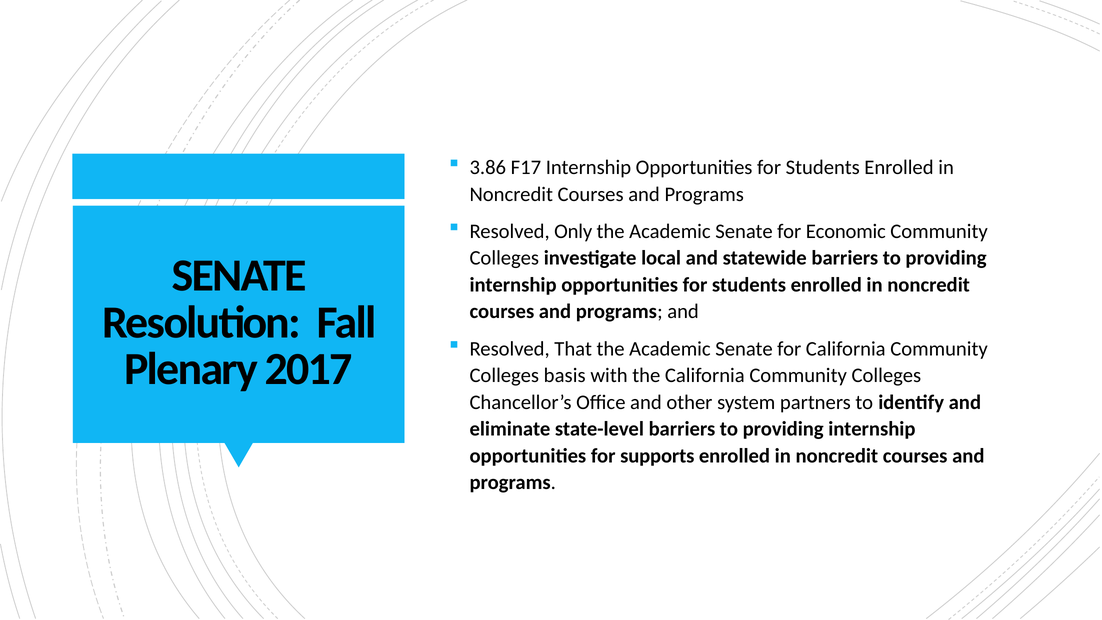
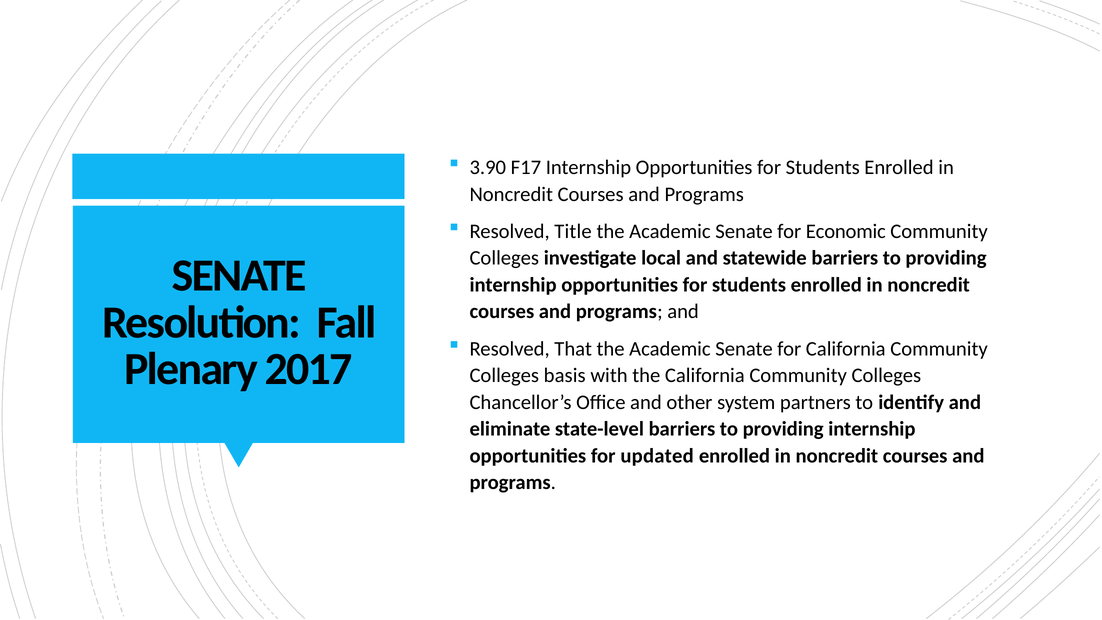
3.86: 3.86 -> 3.90
Only: Only -> Title
supports: supports -> updated
